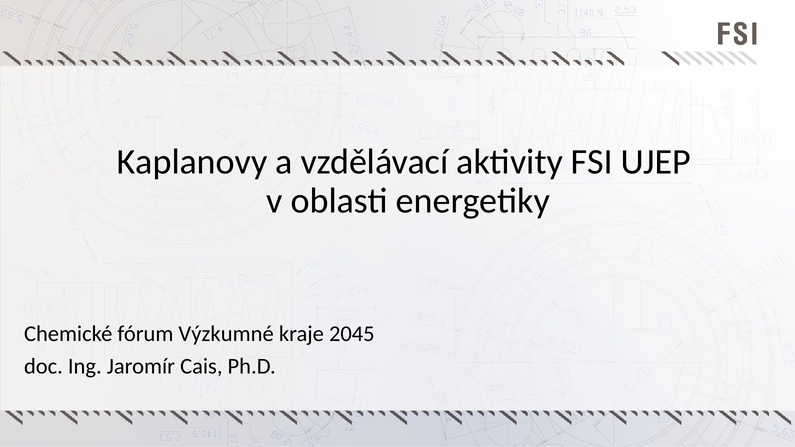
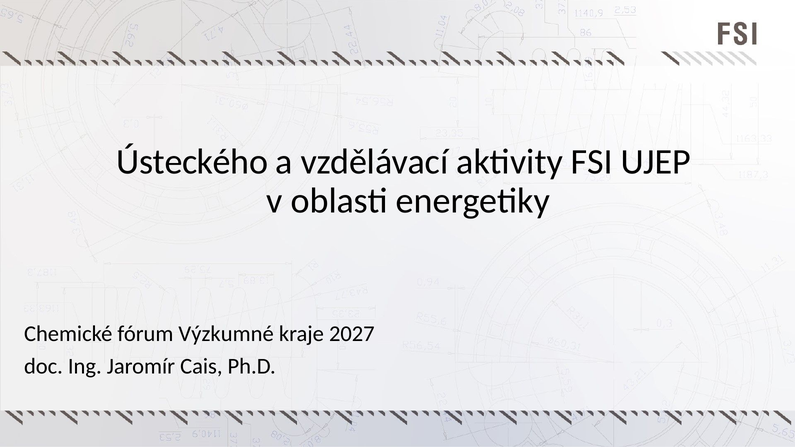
Kaplanovy: Kaplanovy -> Ústeckého
2045: 2045 -> 2027
